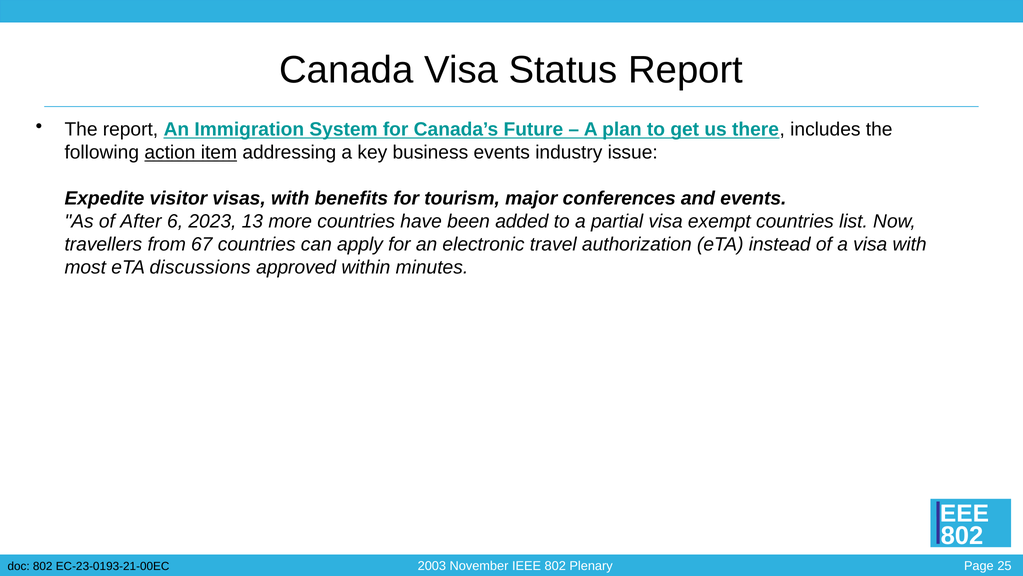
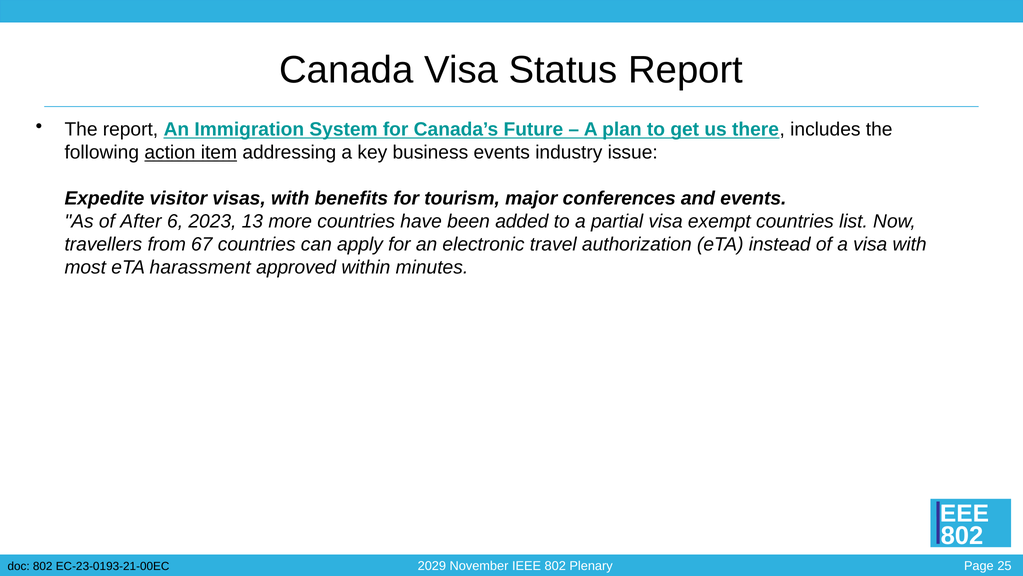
discussions: discussions -> harassment
2003: 2003 -> 2029
